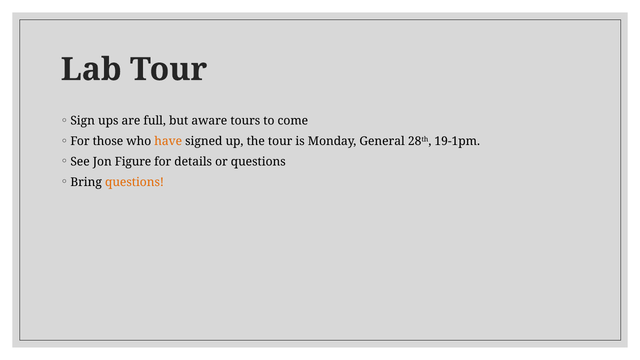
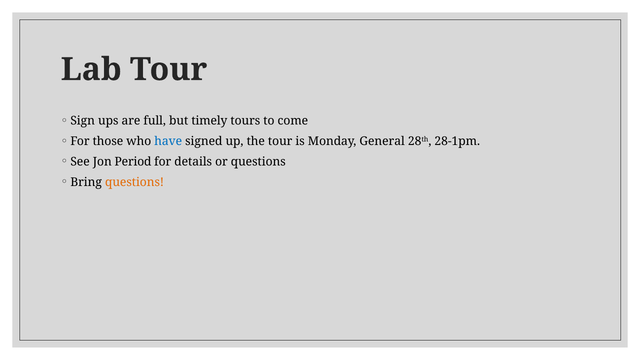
aware: aware -> timely
have colour: orange -> blue
19-1pm: 19-1pm -> 28-1pm
Figure: Figure -> Period
